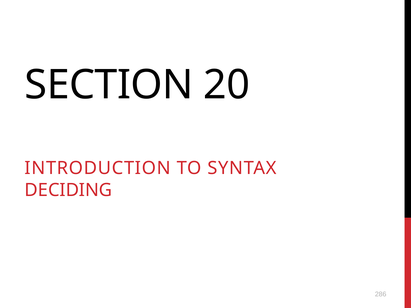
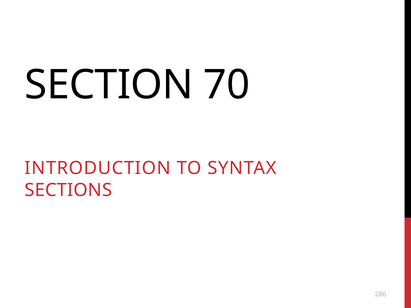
20: 20 -> 70
DECIDING: DECIDING -> SECTIONS
